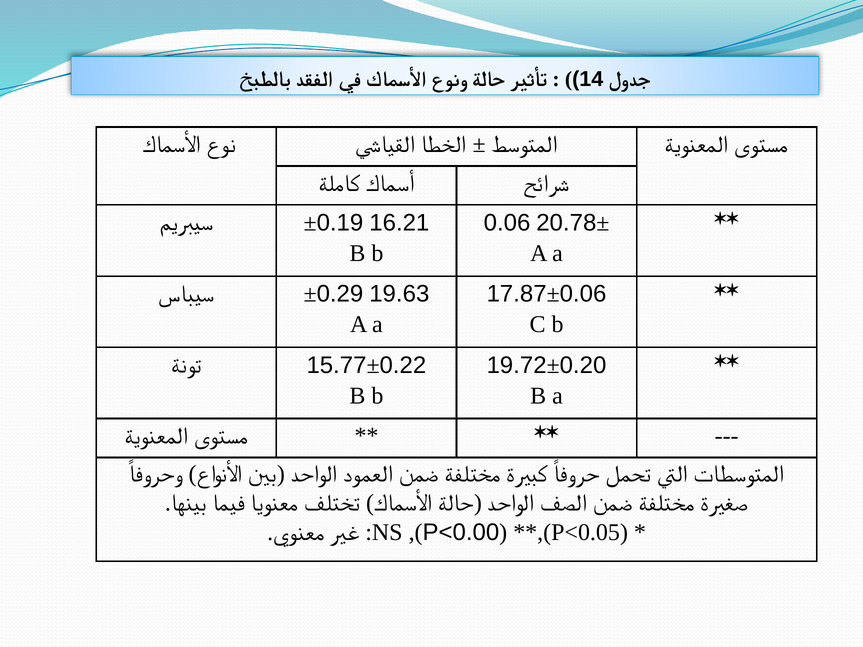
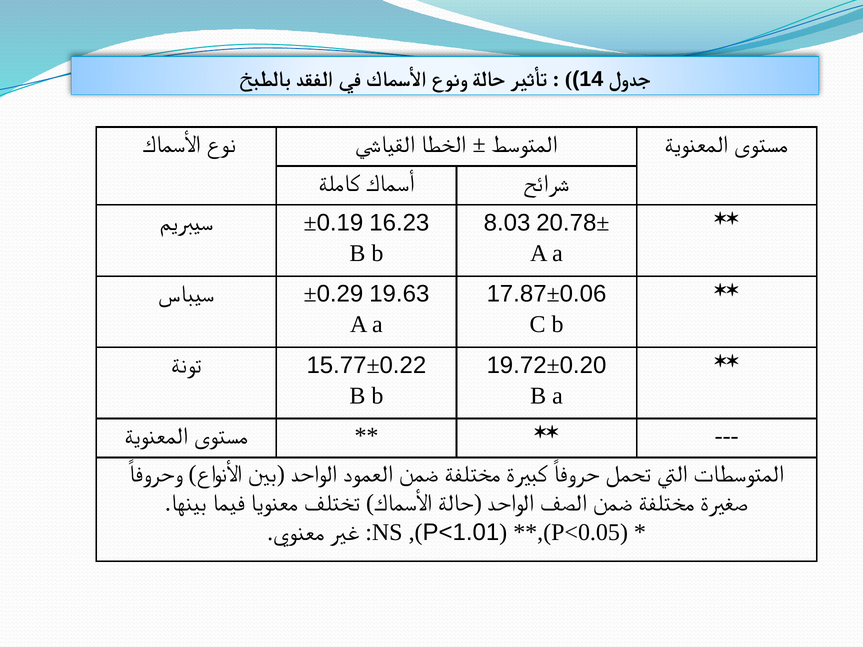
0.06: 0.06 -> 8.03
16.21: 16.21 -> 16.23
P<0.00: P<0.00 -> P<1.01
